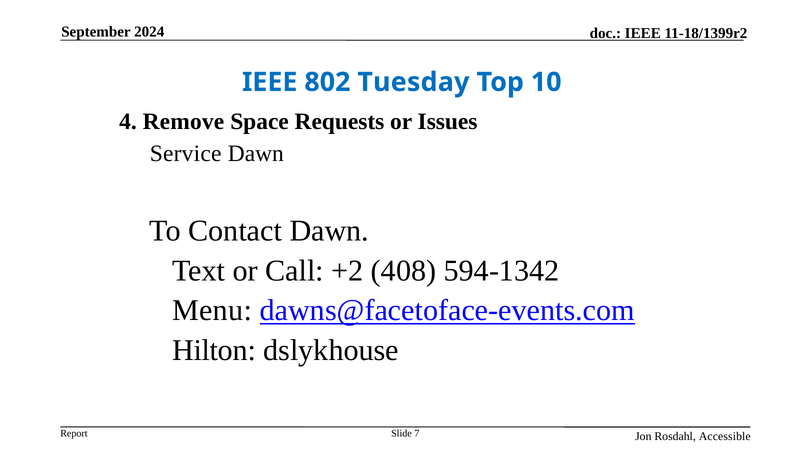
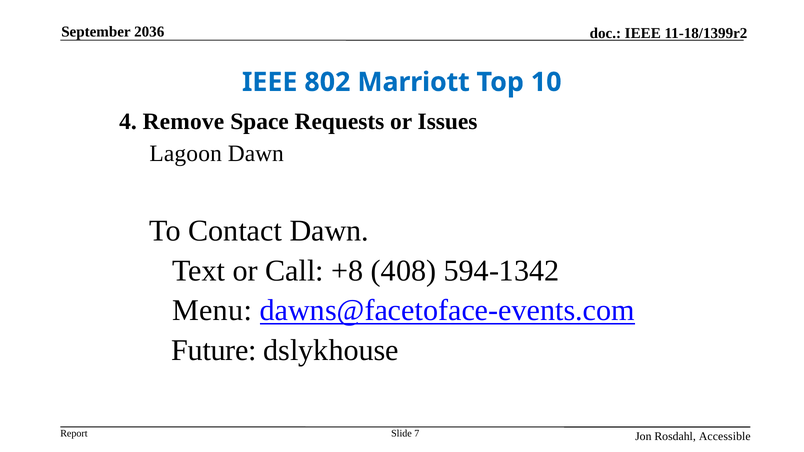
2024: 2024 -> 2036
Tuesday: Tuesday -> Marriott
Service: Service -> Lagoon
+2: +2 -> +8
Hilton: Hilton -> Future
